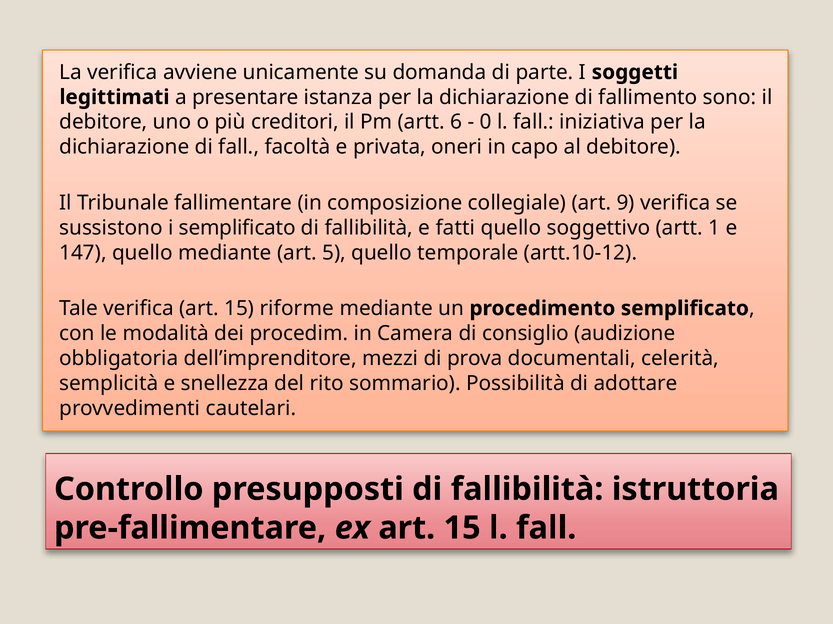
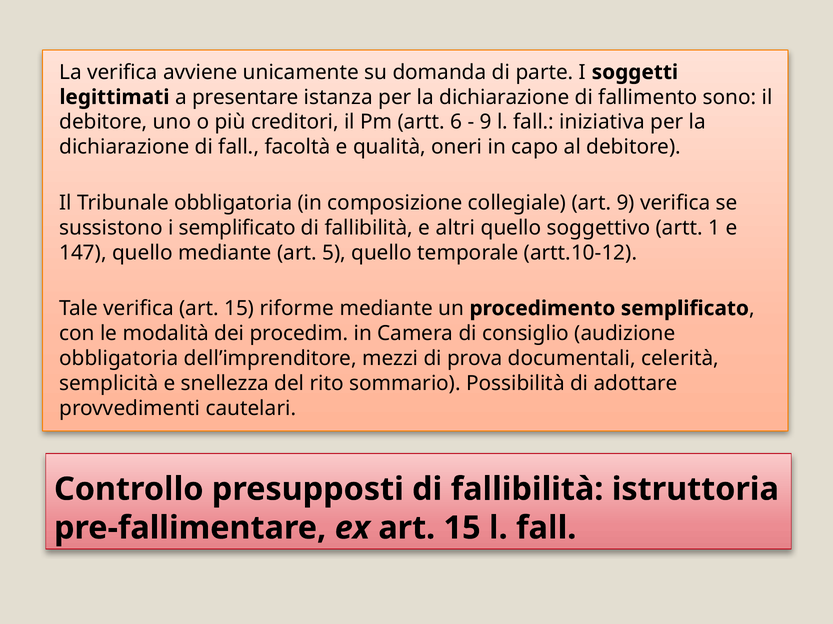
0 at (486, 122): 0 -> 9
privata: privata -> qualità
Tribunale fallimentare: fallimentare -> obbligatoria
fatti: fatti -> altri
